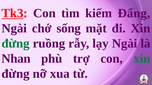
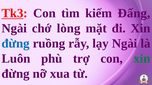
sống: sống -> lòng
đừng at (16, 44) colour: green -> blue
Nhan: Nhan -> Luôn
